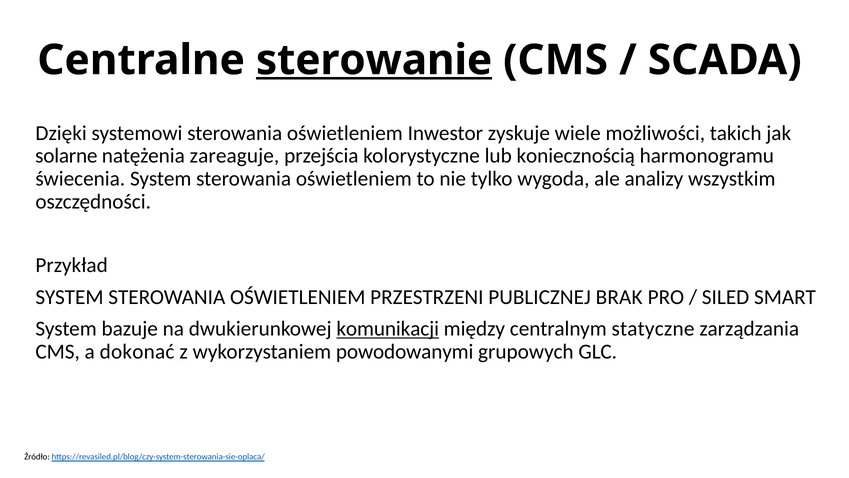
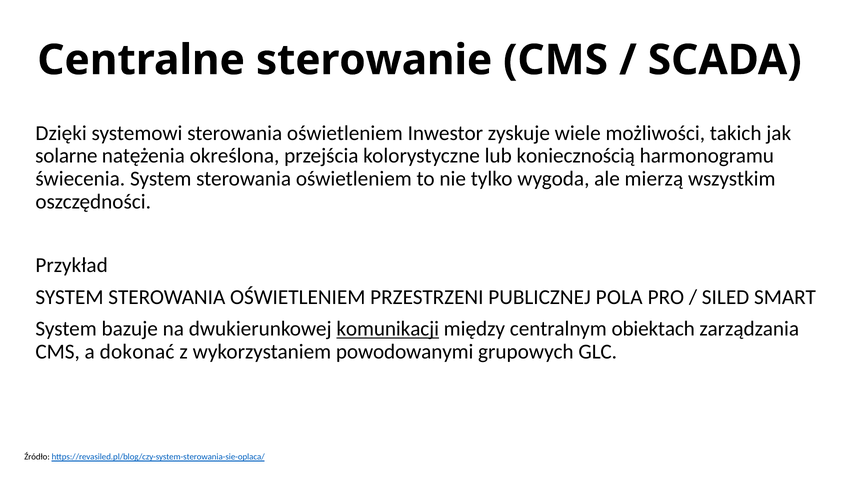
sterowanie underline: present -> none
zareaguje: zareaguje -> określona
analizy: analizy -> mierzą
BRAK: BRAK -> POLA
statyczne: statyczne -> obiektach
